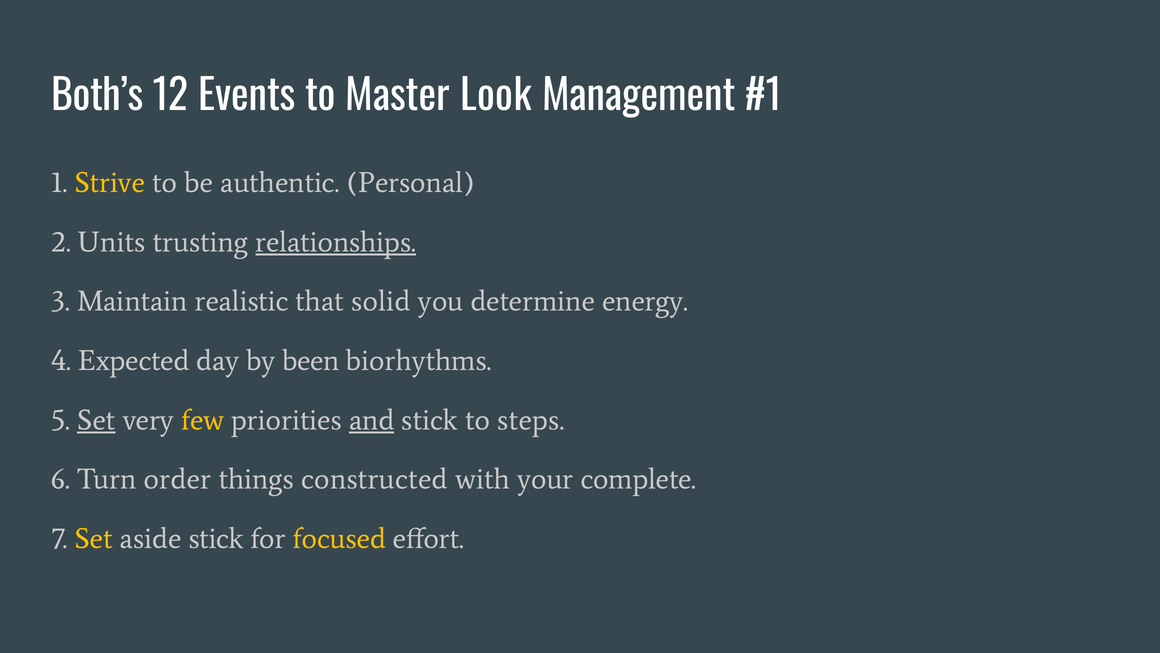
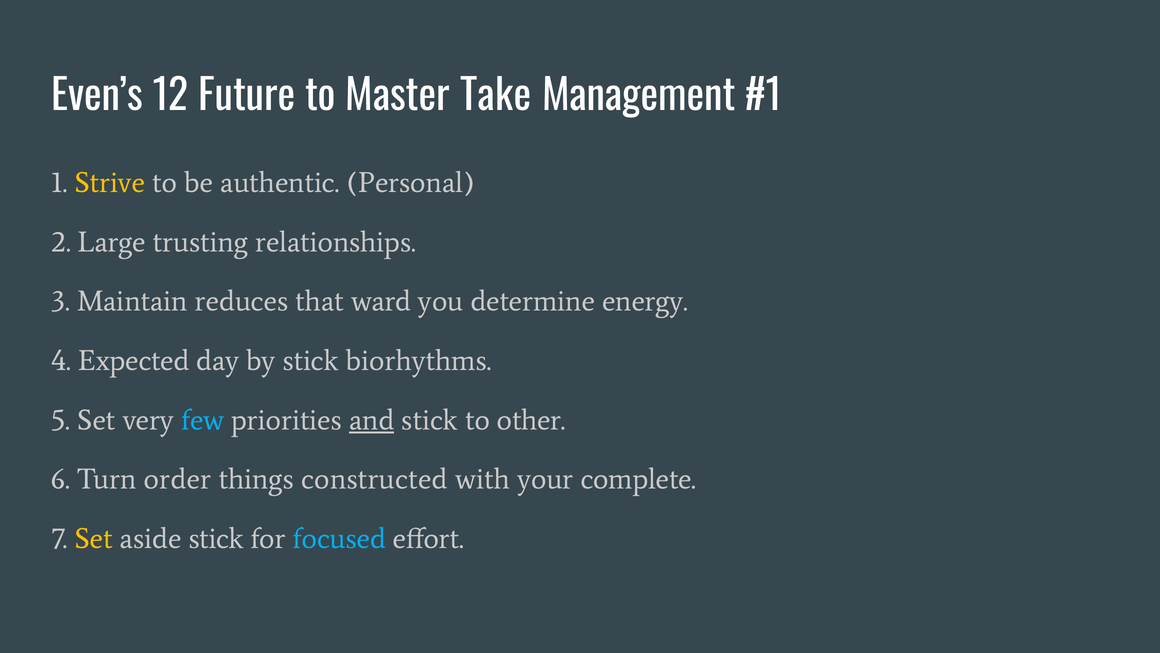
Both’s: Both’s -> Even’s
Events: Events -> Future
Look: Look -> Take
Units: Units -> Large
relationships underline: present -> none
realistic: realistic -> reduces
solid: solid -> ward
by been: been -> stick
Set at (96, 420) underline: present -> none
few colour: yellow -> light blue
steps: steps -> other
focused colour: yellow -> light blue
